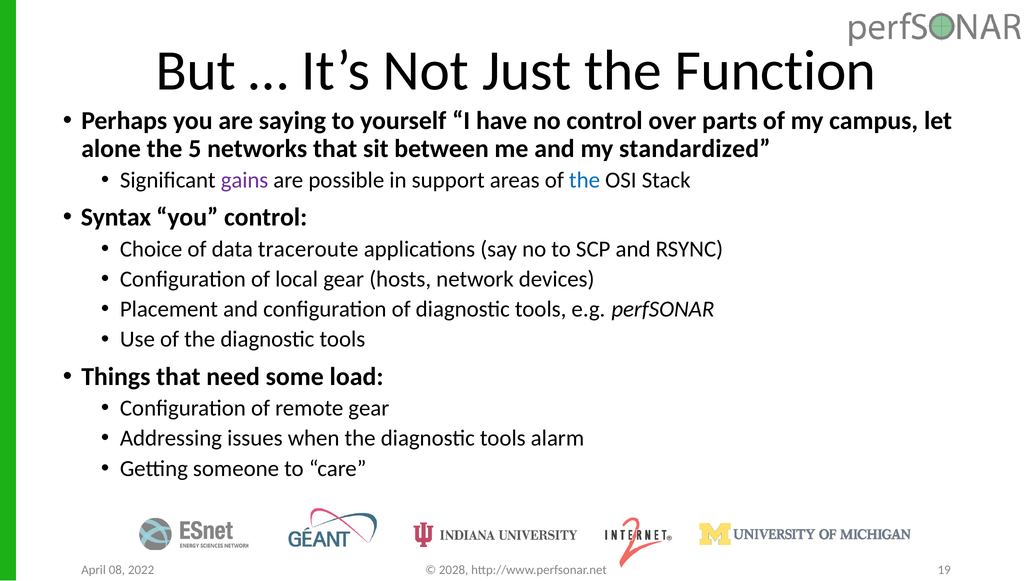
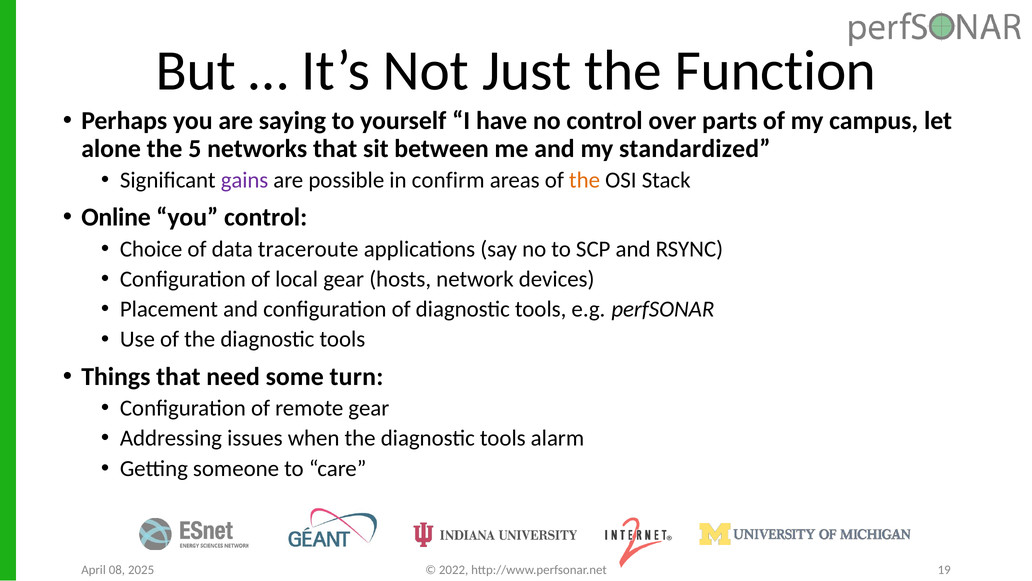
support: support -> confirm
the at (585, 180) colour: blue -> orange
Syntax: Syntax -> Online
load: load -> turn
2022: 2022 -> 2025
2028: 2028 -> 2022
